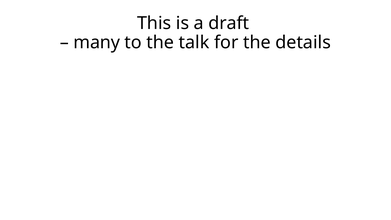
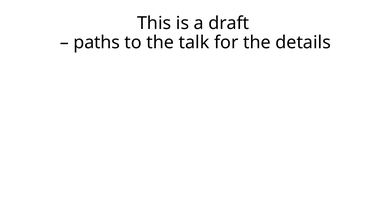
many: many -> paths
